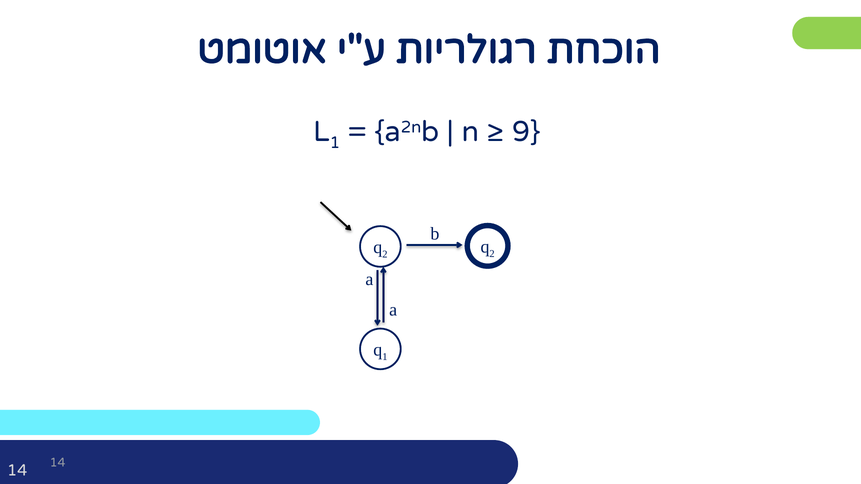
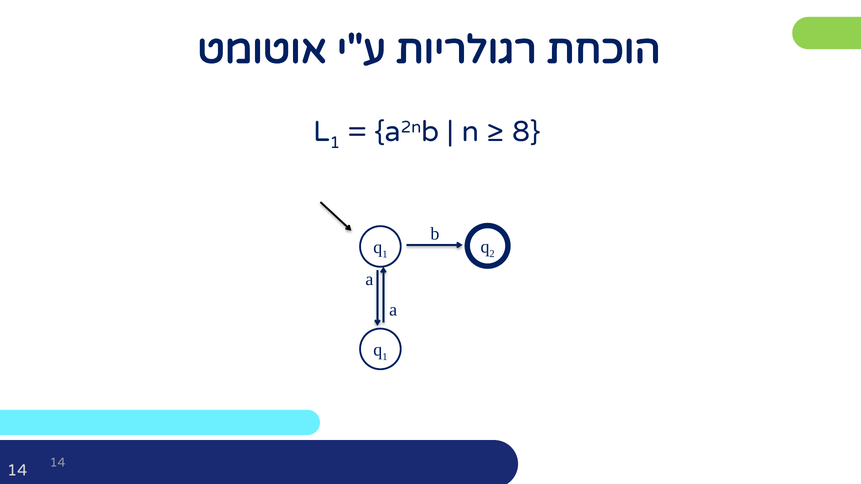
9: 9 -> 8
2 at (385, 254): 2 -> 1
